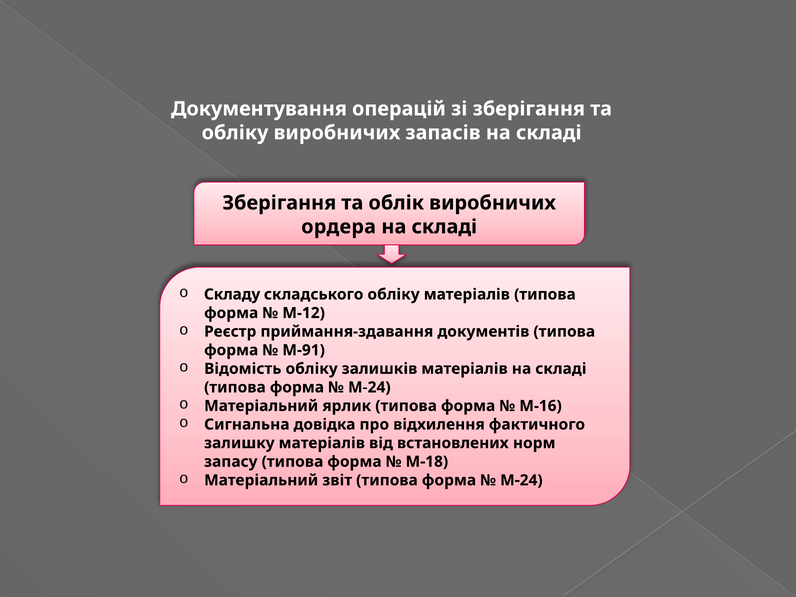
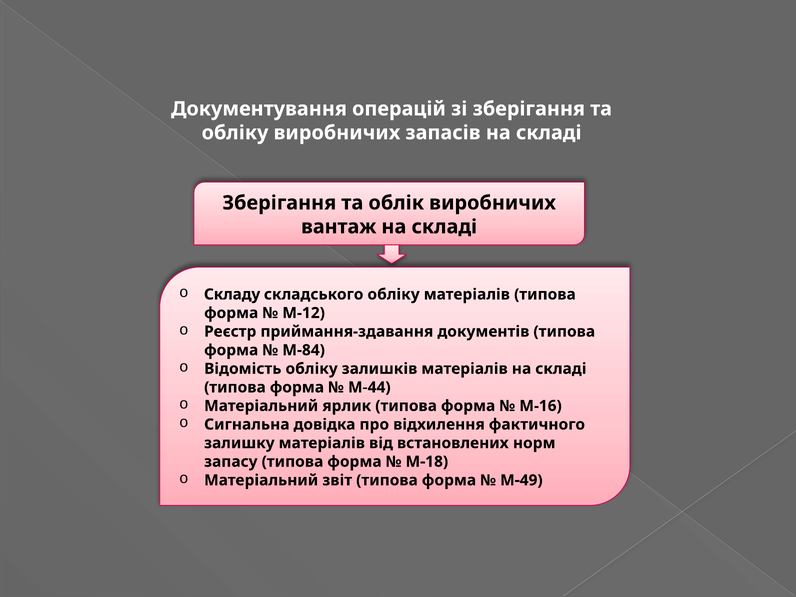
ордера: ордера -> вантаж
М-91: М-91 -> М-84
М-24 at (369, 387): М-24 -> М-44
М-24 at (521, 480): М-24 -> М-49
